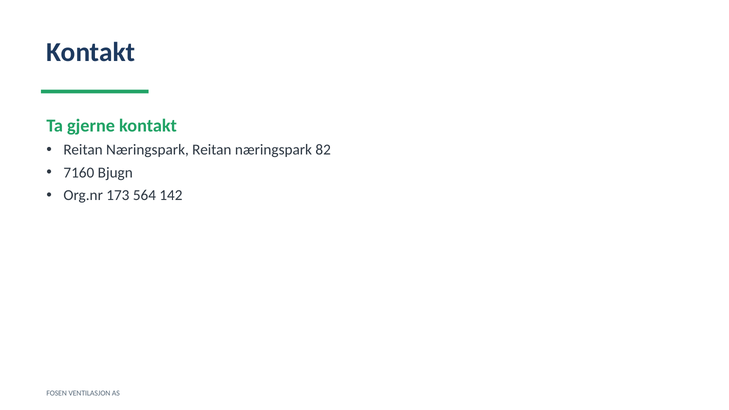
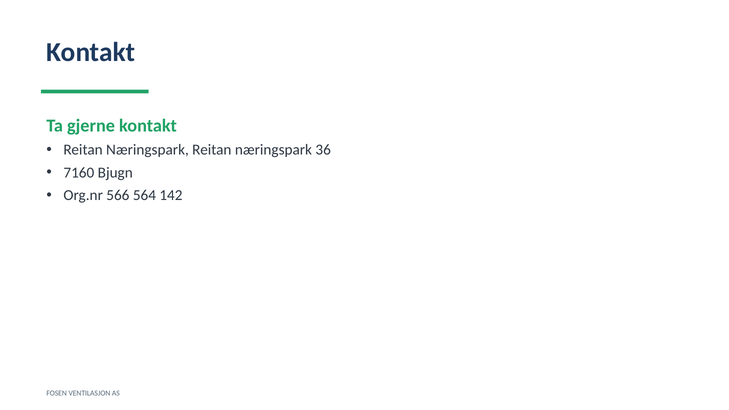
82: 82 -> 36
173: 173 -> 566
